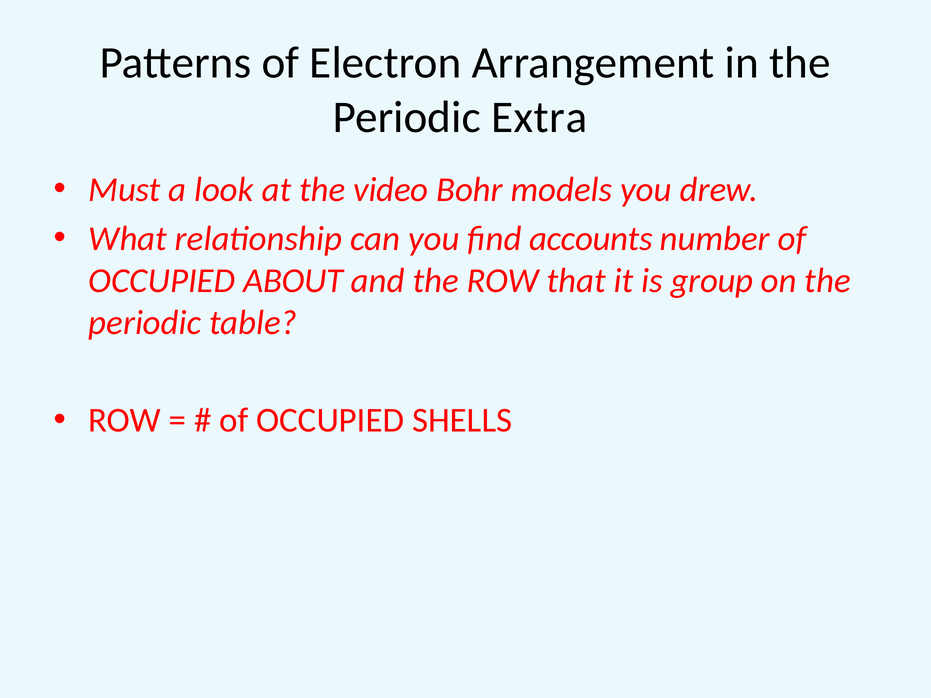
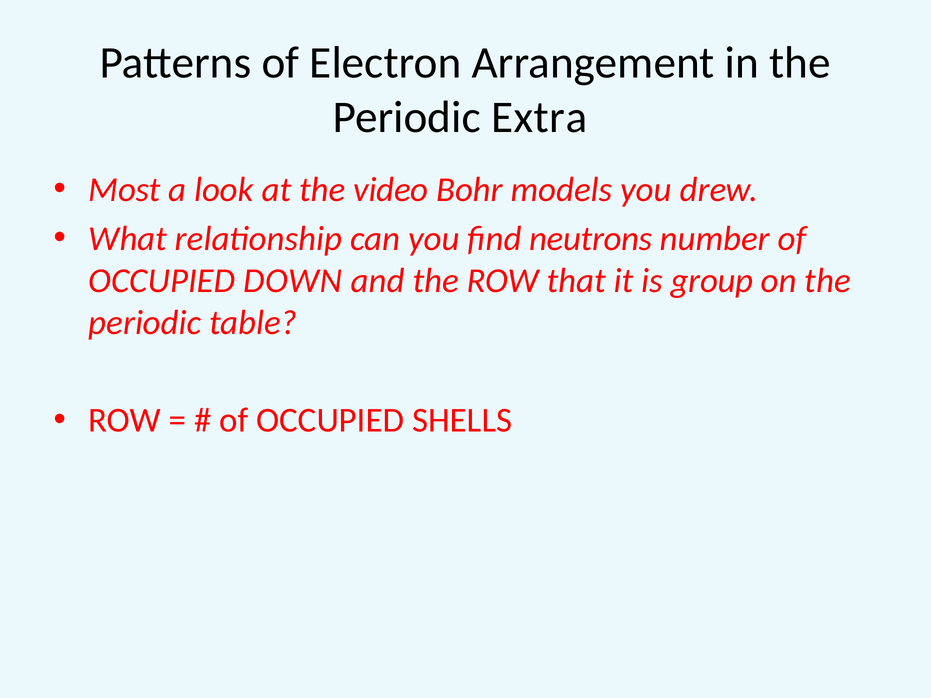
Must: Must -> Most
accounts: accounts -> neutrons
ABOUT: ABOUT -> DOWN
